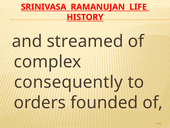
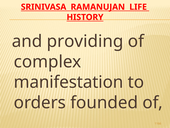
streamed: streamed -> providing
consequently: consequently -> manifestation
